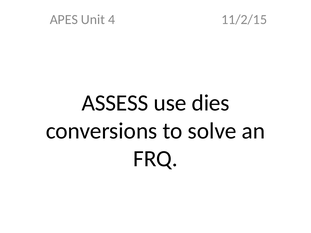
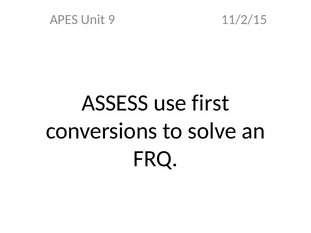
4: 4 -> 9
dies: dies -> first
